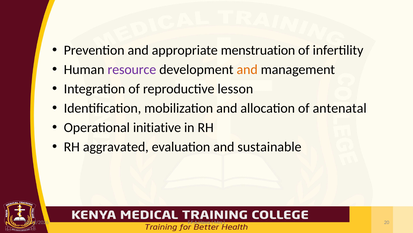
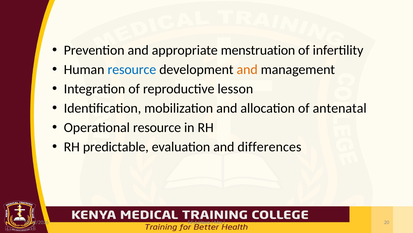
resource at (132, 69) colour: purple -> blue
Operational initiative: initiative -> resource
aggravated: aggravated -> predictable
sustainable: sustainable -> differences
